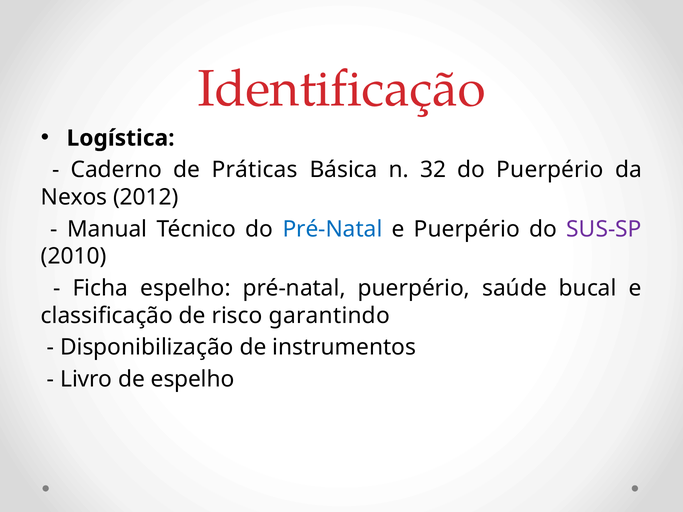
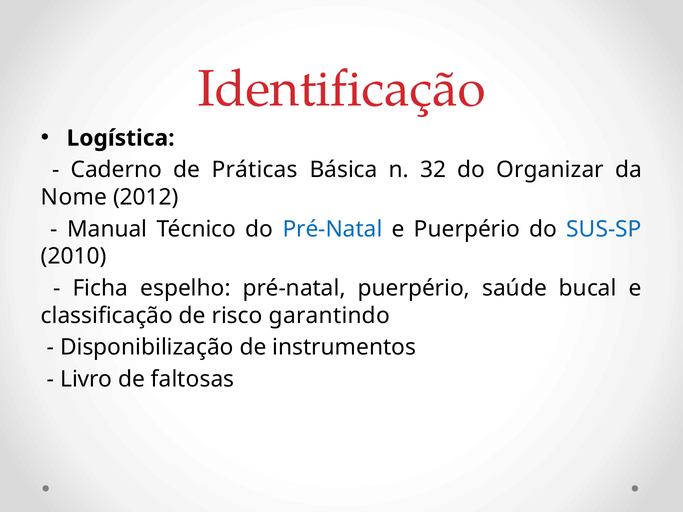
do Puerpério: Puerpério -> Organizar
Nexos: Nexos -> Nome
SUS-SP colour: purple -> blue
de espelho: espelho -> faltosas
